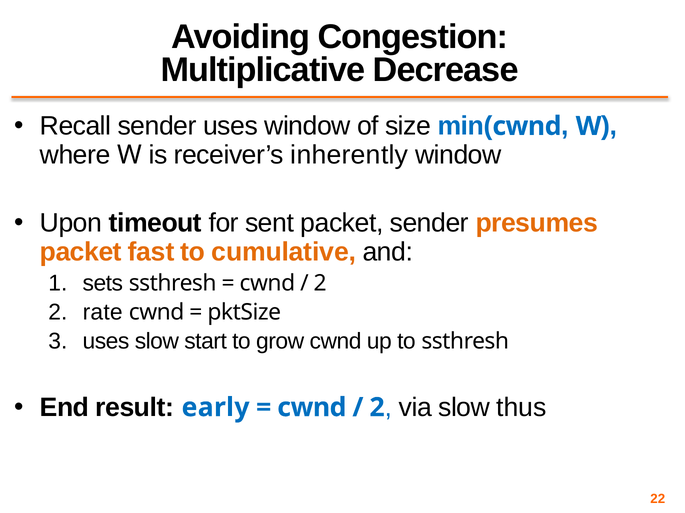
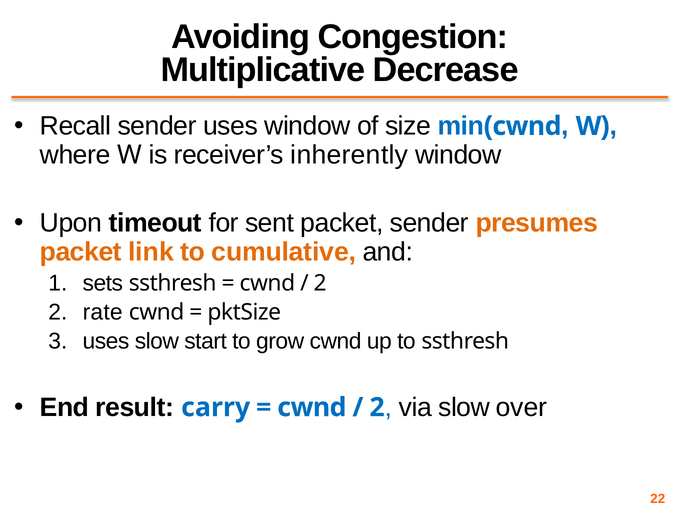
fast: fast -> link
early: early -> carry
thus: thus -> over
